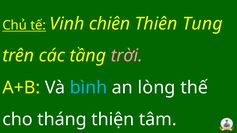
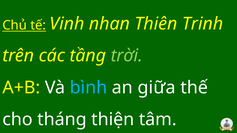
chiên: chiên -> nhan
Tung: Tung -> Trinh
trời colour: pink -> light green
lòng: lòng -> giữa
